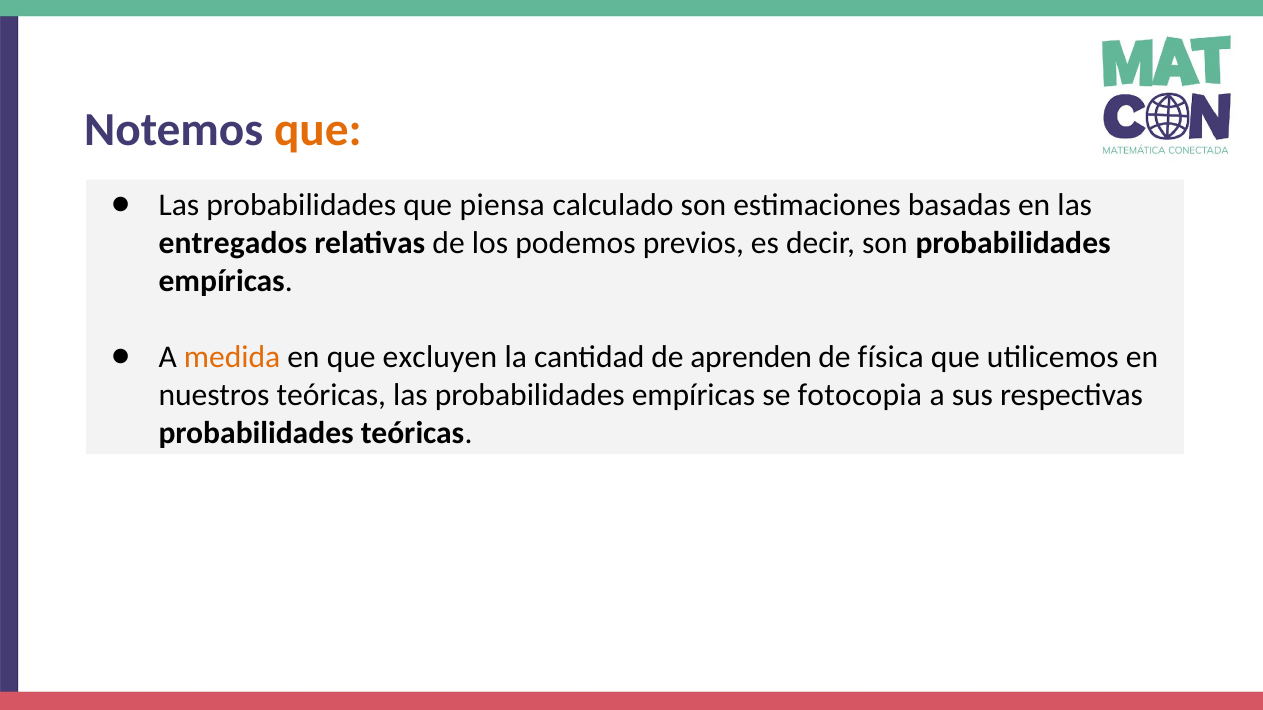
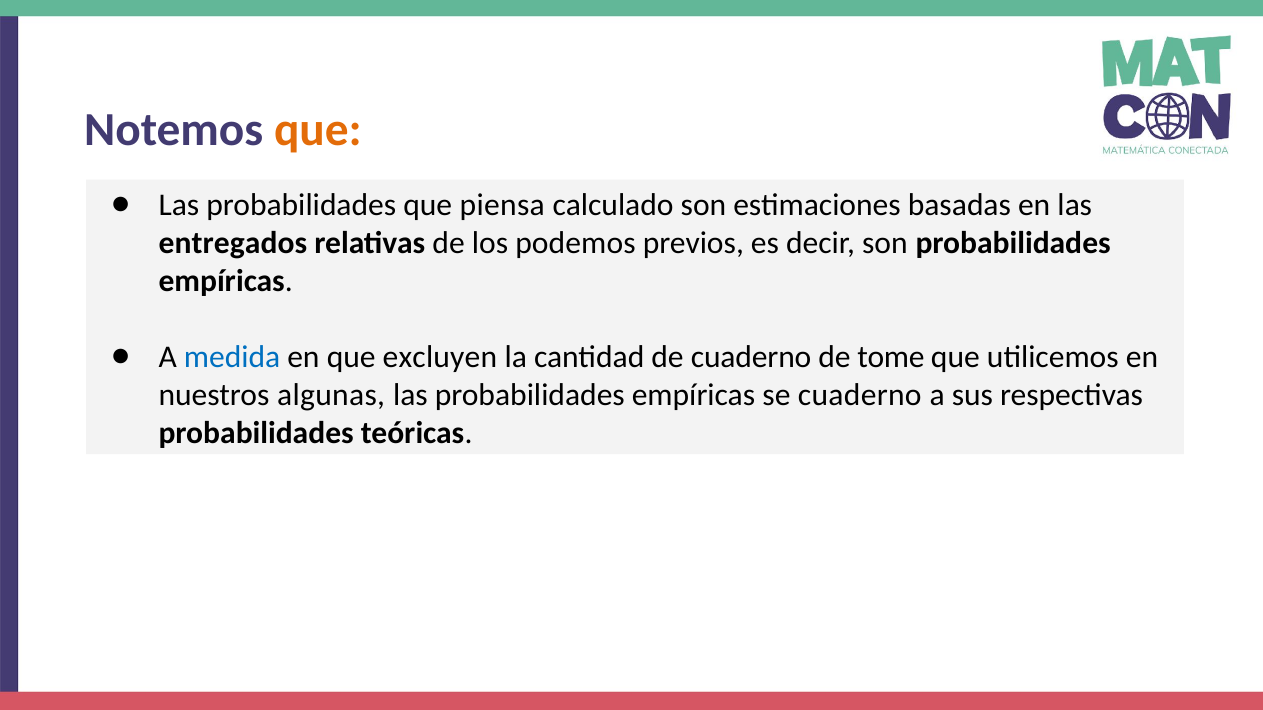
medida colour: orange -> blue
de aprenden: aprenden -> cuaderno
física: física -> tome
nuestros teóricas: teóricas -> algunas
se fotocopia: fotocopia -> cuaderno
